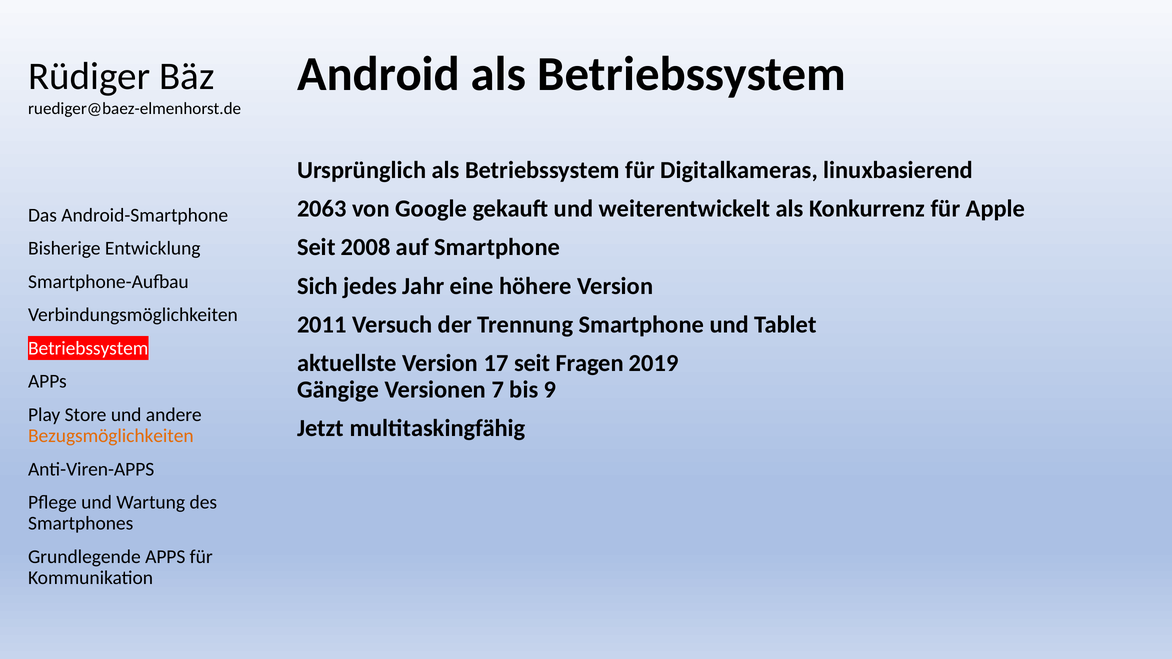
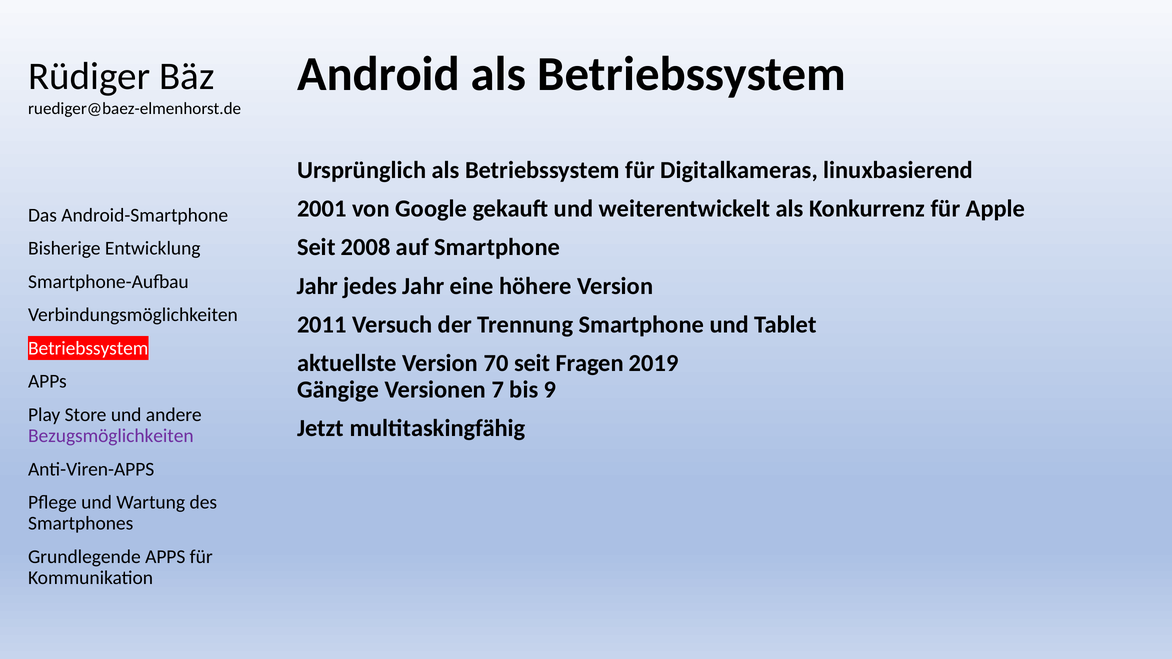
2063: 2063 -> 2001
Sich at (317, 286): Sich -> Jahr
17: 17 -> 70
Bezugsmöglichkeiten colour: orange -> purple
